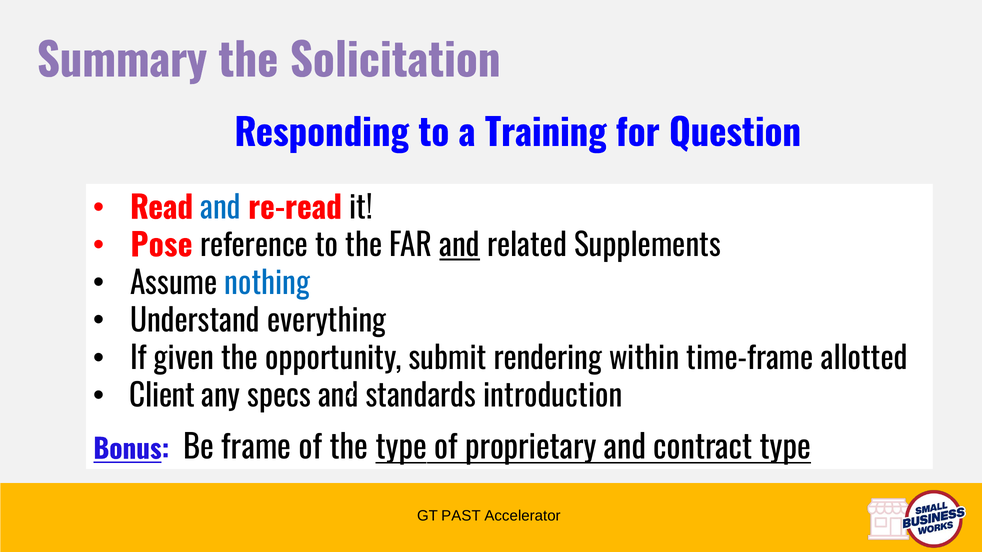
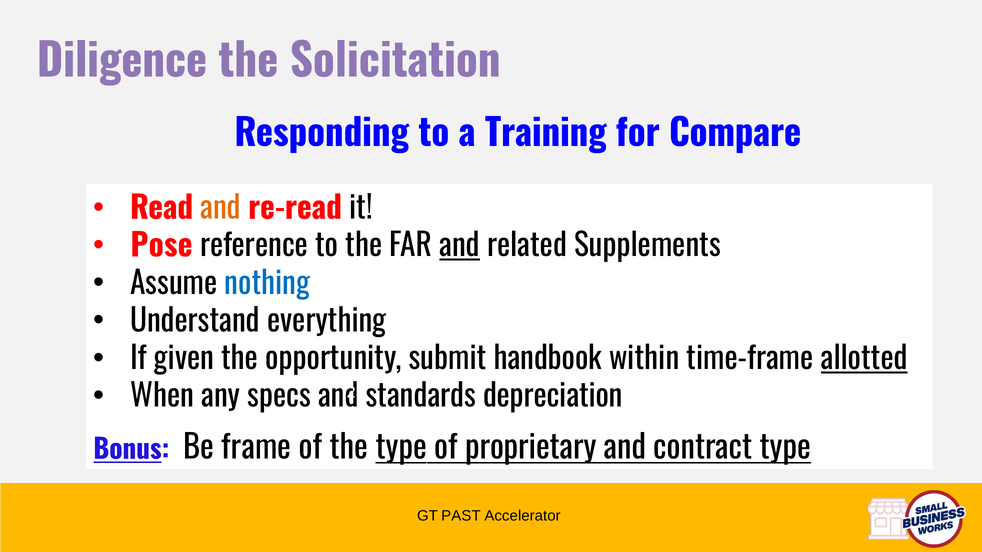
Summary: Summary -> Diligence
Question: Question -> Compare
and at (221, 209) colour: blue -> orange
rendering: rendering -> handbook
allotted underline: none -> present
Client: Client -> When
introduction: introduction -> depreciation
